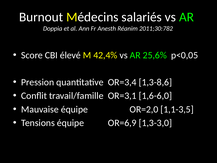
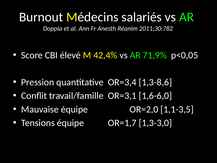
25,6%: 25,6% -> 71,9%
OR=6,9: OR=6,9 -> OR=1,7
